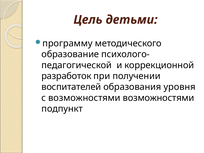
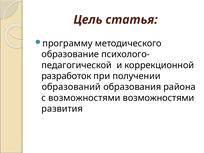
детьми: детьми -> статья
воспитателей: воспитателей -> образований
уровня: уровня -> района
подпункт: подпункт -> развития
